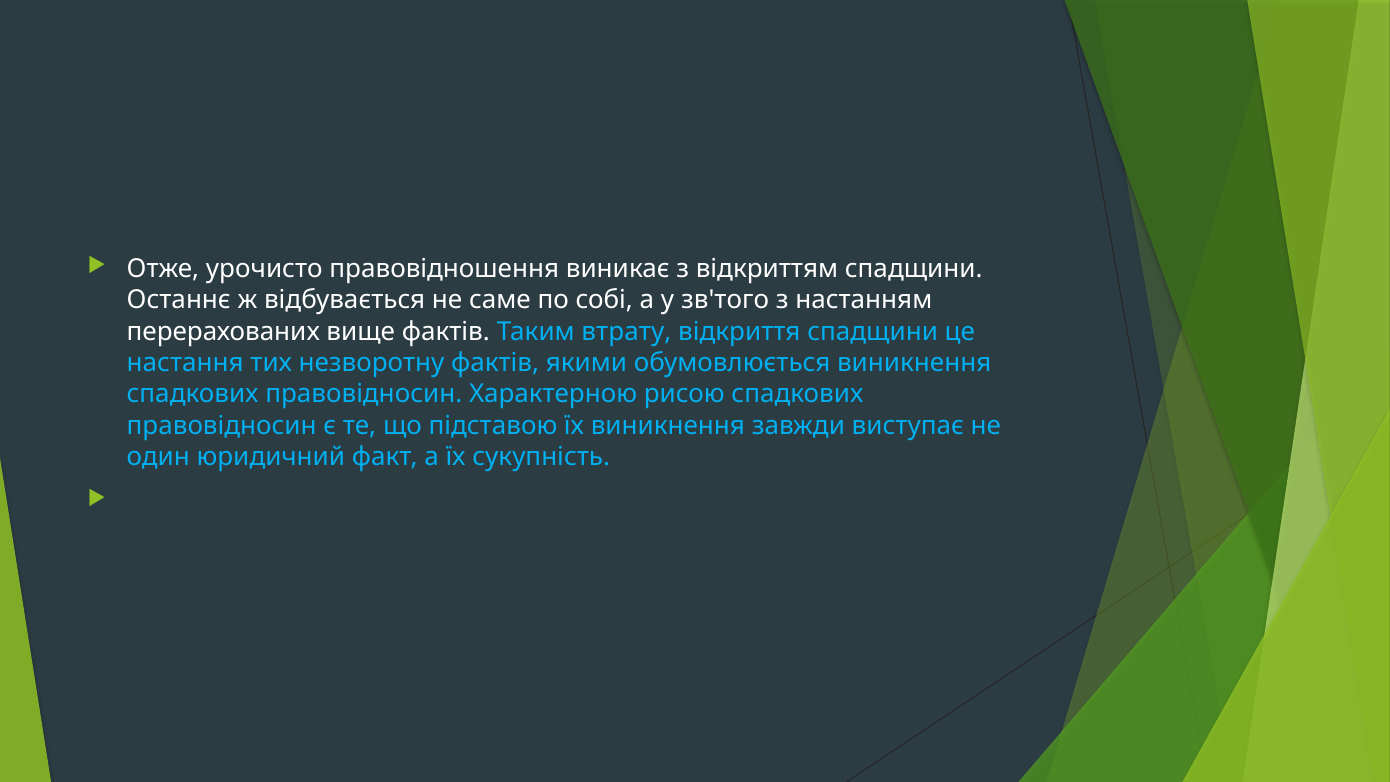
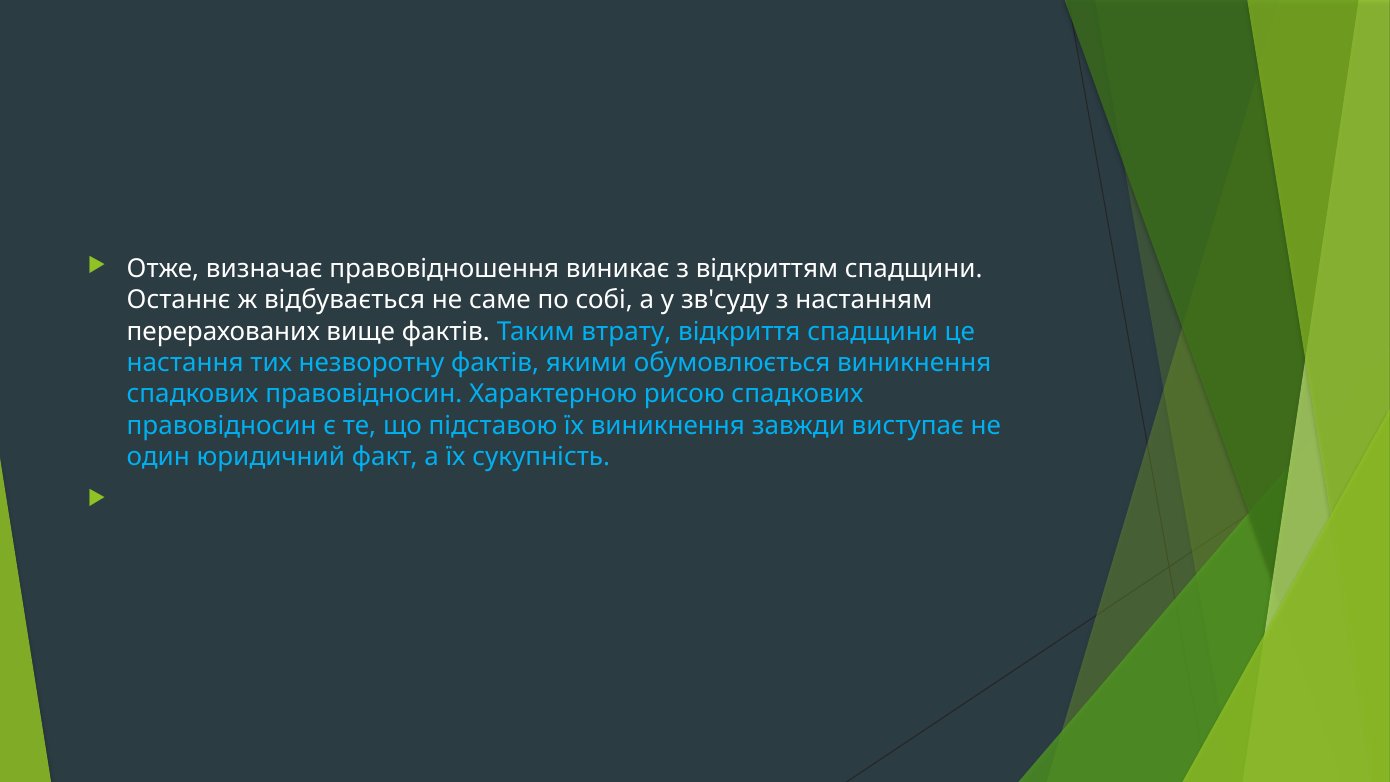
урочисто: урочисто -> визначає
зв'того: зв'того -> зв'суду
